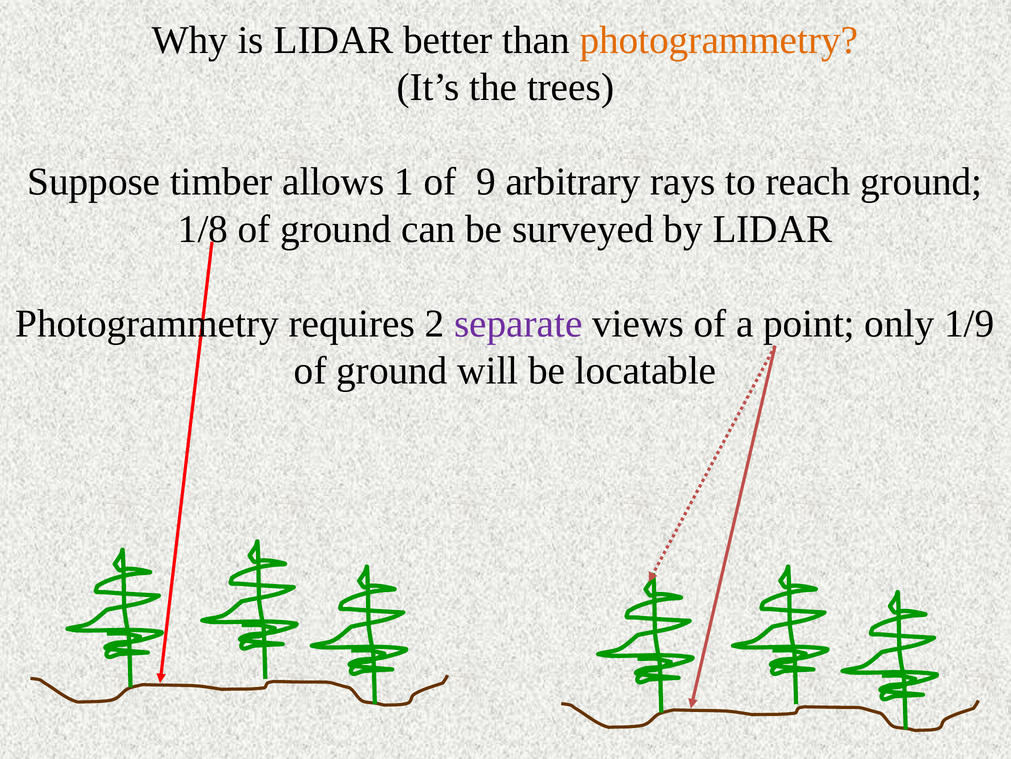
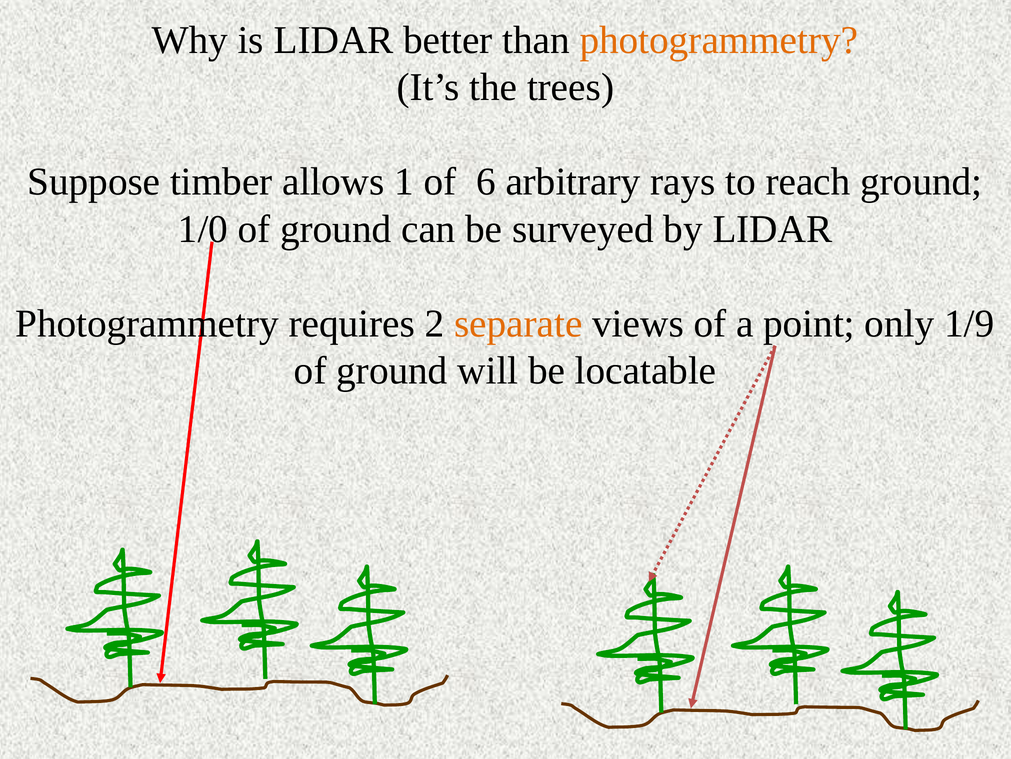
9: 9 -> 6
1/8: 1/8 -> 1/0
separate colour: purple -> orange
